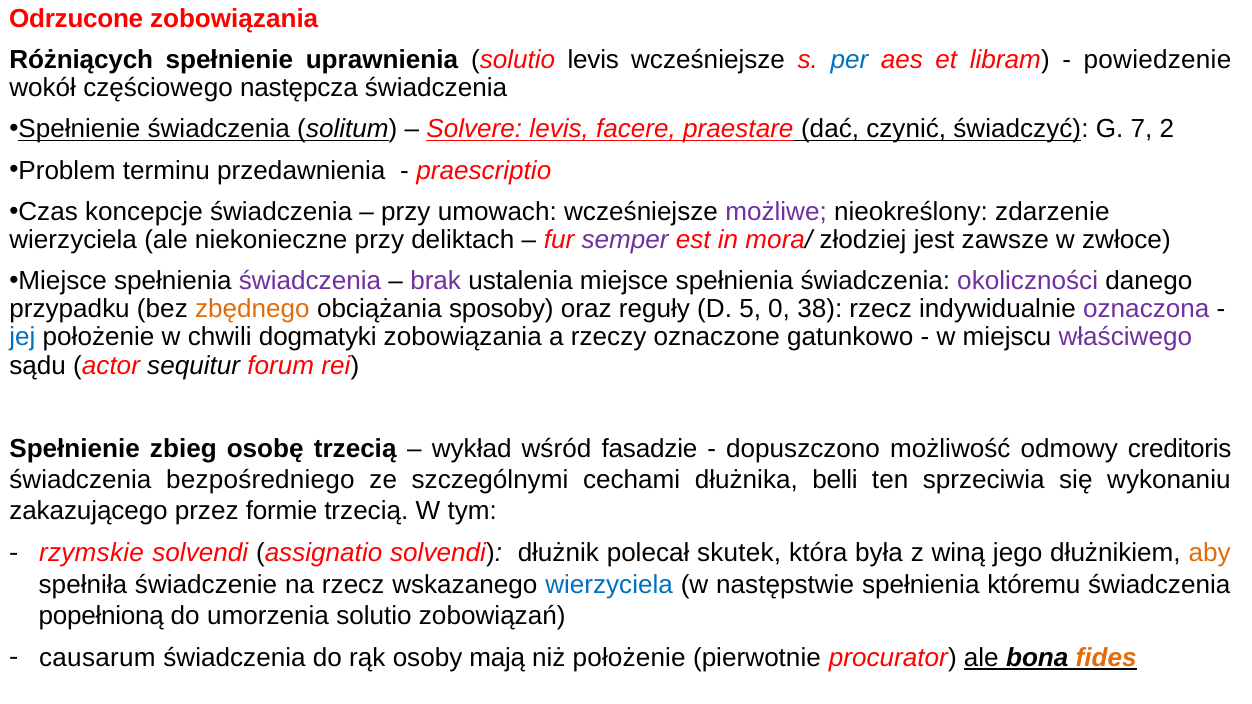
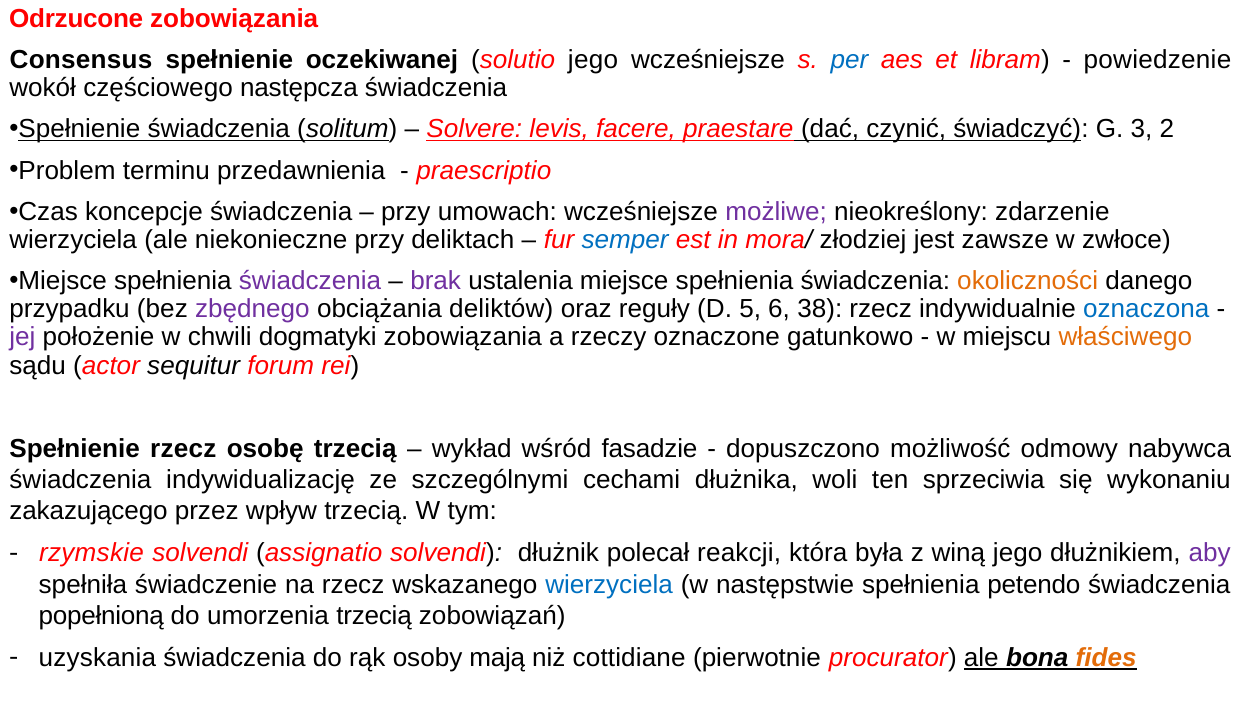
Różniących: Różniących -> Consensus
uprawnienia: uprawnienia -> oczekiwanej
solutio levis: levis -> jego
7: 7 -> 3
semper colour: purple -> blue
okoliczności colour: purple -> orange
zbędnego colour: orange -> purple
sposoby: sposoby -> deliktów
0: 0 -> 6
oznaczona colour: purple -> blue
jej colour: blue -> purple
właściwego colour: purple -> orange
Spełnienie zbieg: zbieg -> rzecz
creditoris: creditoris -> nabywca
bezpośredniego: bezpośredniego -> indywidualizację
belli: belli -> woli
formie: formie -> wpływ
skutek: skutek -> reakcji
aby colour: orange -> purple
któremu: któremu -> petendo
umorzenia solutio: solutio -> trzecią
causarum: causarum -> uzyskania
niż położenie: położenie -> cottidiane
